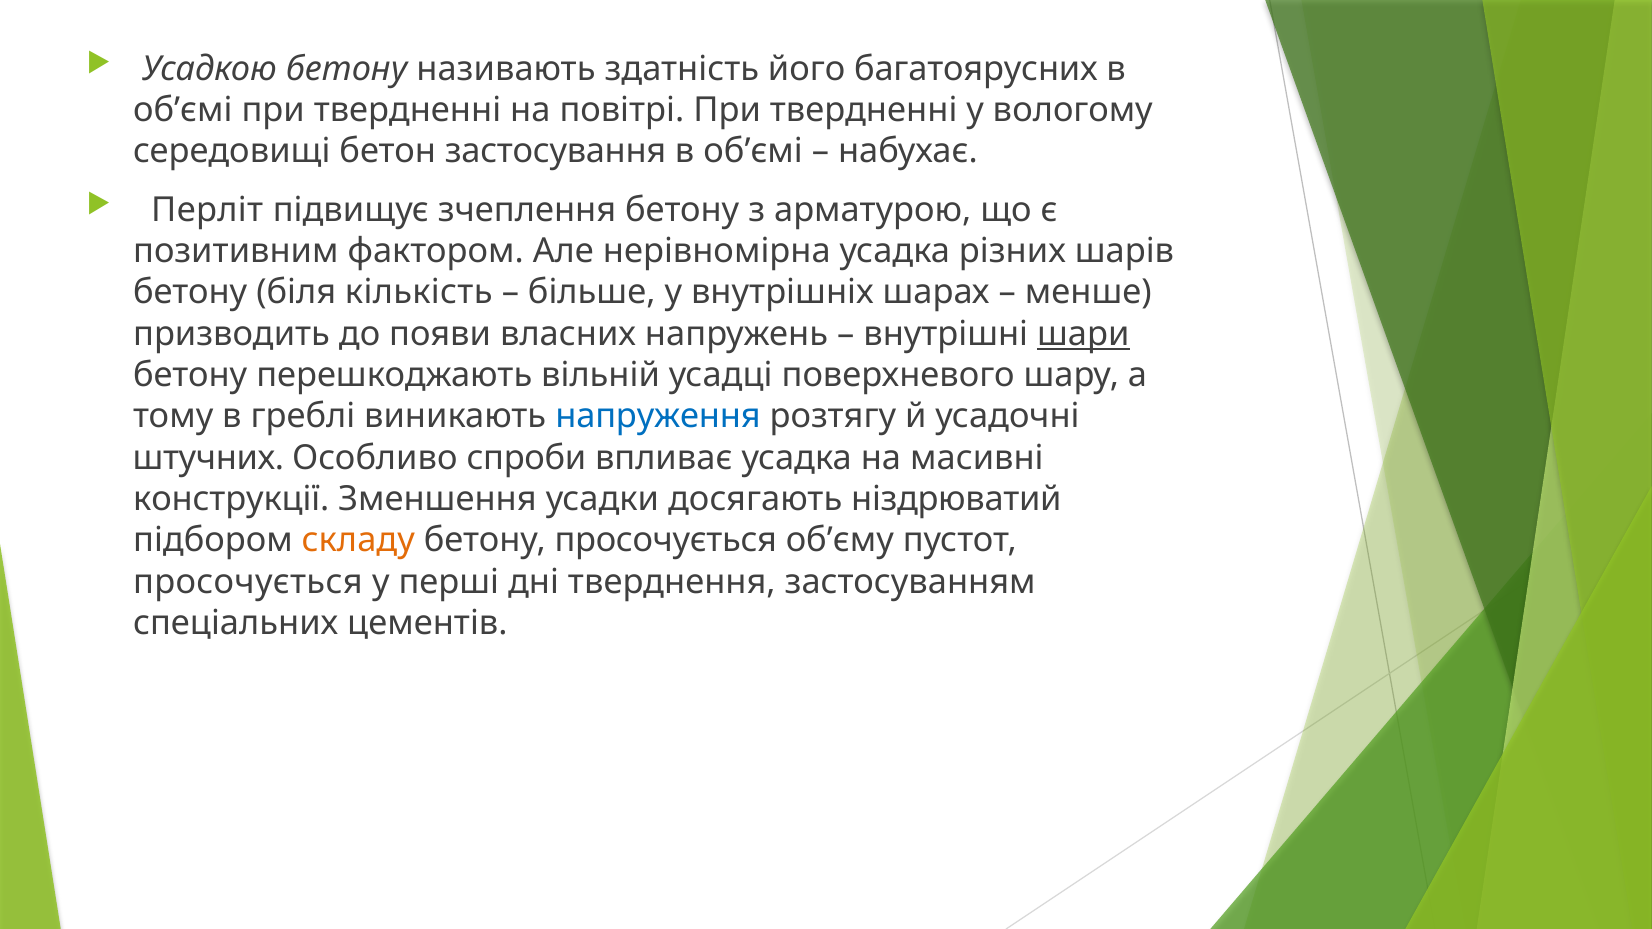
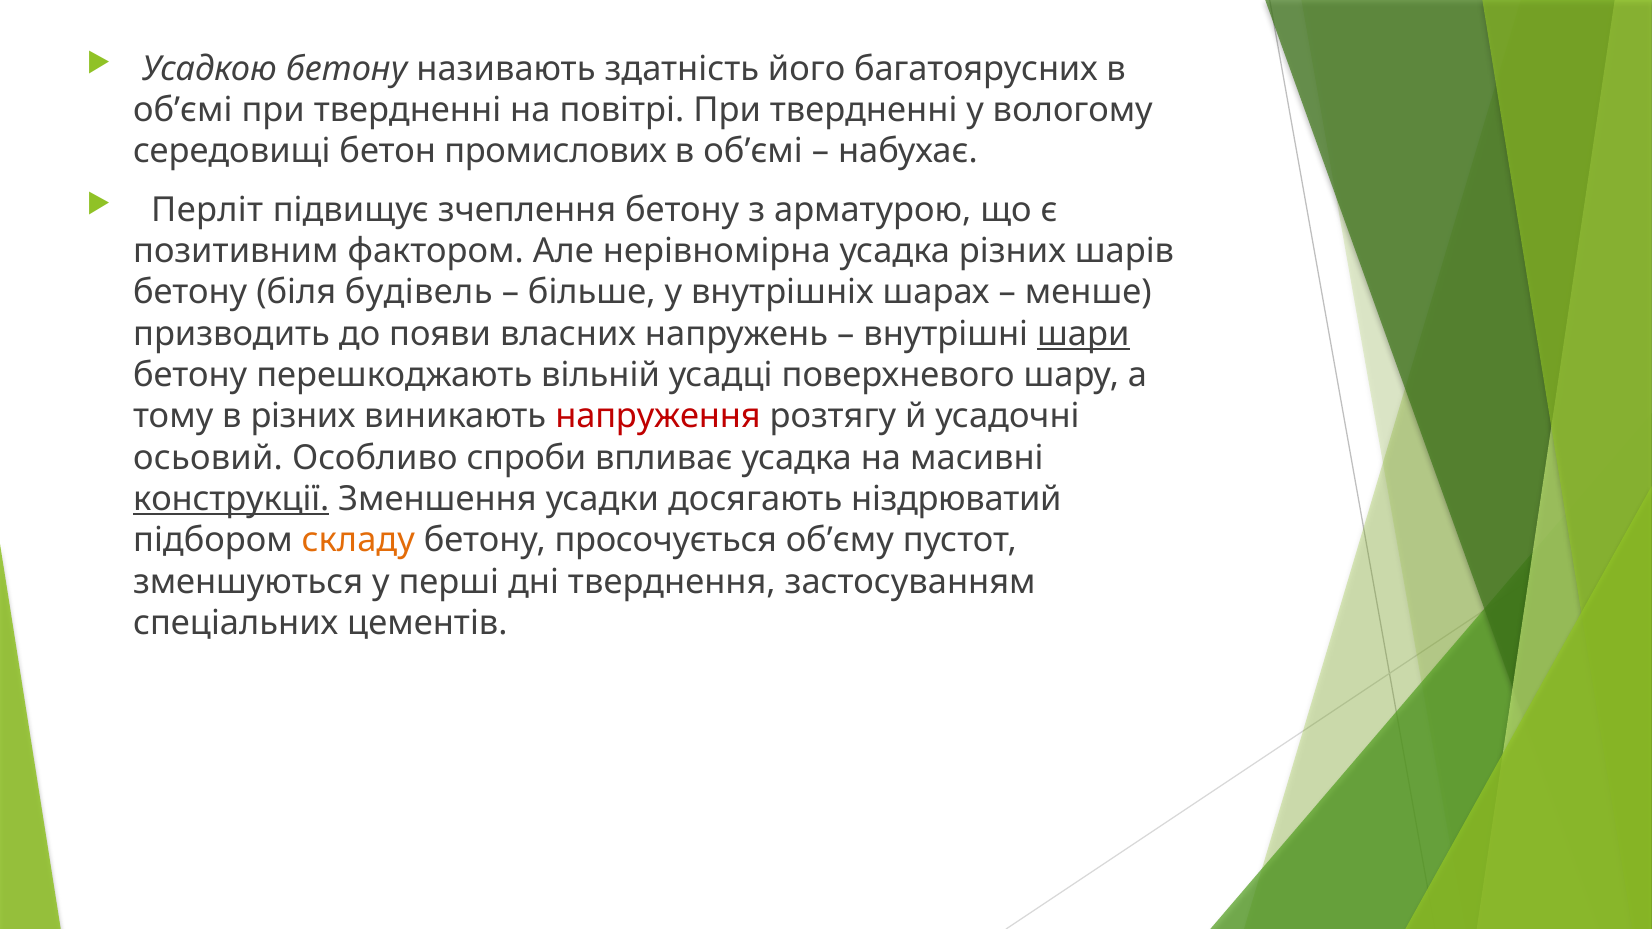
застосування: застосування -> промислових
кількість: кількість -> будівель
в греблі: греблі -> різних
напруження colour: blue -> red
штучних: штучних -> осьовий
конструкції underline: none -> present
просочується at (248, 582): просочується -> зменшуються
